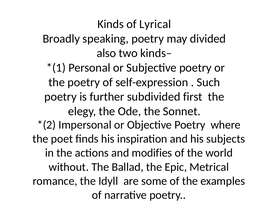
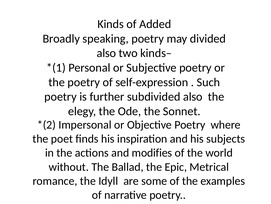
Lyrical: Lyrical -> Added
subdivided first: first -> also
